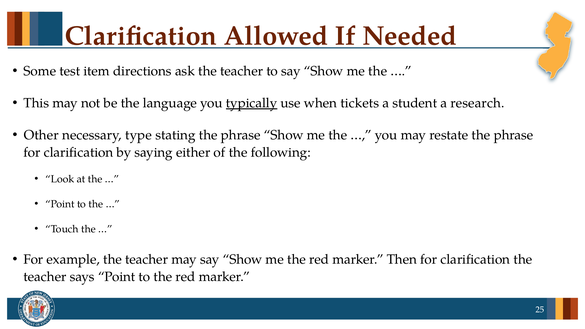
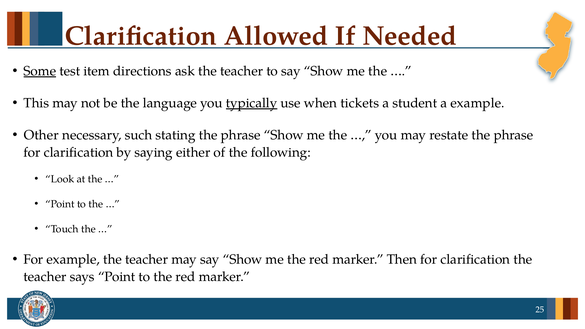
Some underline: none -> present
a research: research -> example
type: type -> such
